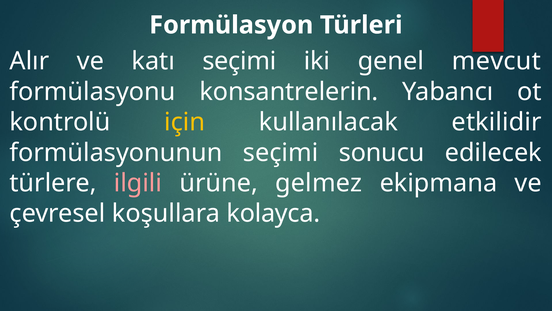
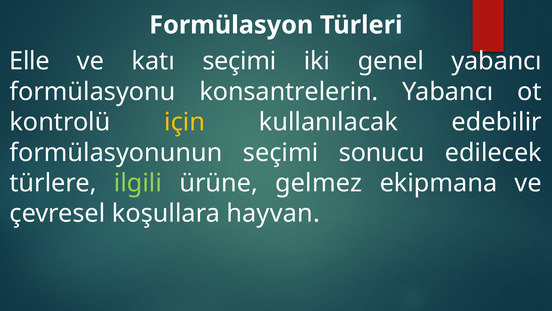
Alır: Alır -> Elle
genel mevcut: mevcut -> yabancı
etkilidir: etkilidir -> edebilir
ilgili colour: pink -> light green
kolayca: kolayca -> hayvan
